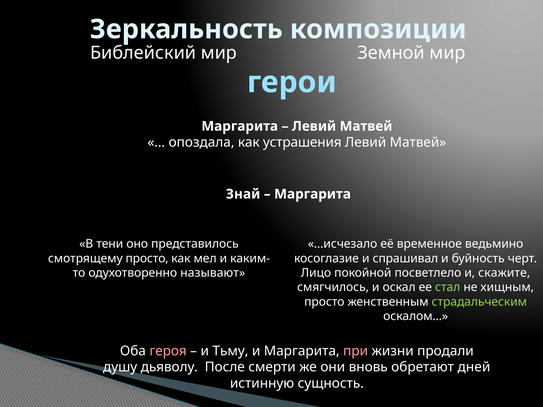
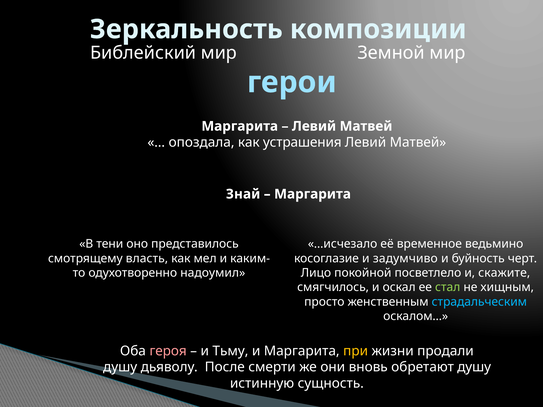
смотрящему просто: просто -> власть
спрашивал: спрашивал -> задумчиво
называют: называют -> надоумил
страдальческим colour: light green -> light blue
при colour: pink -> yellow
обретают дней: дней -> душу
